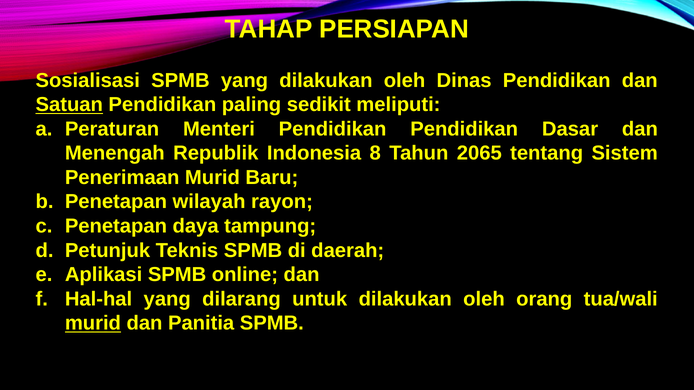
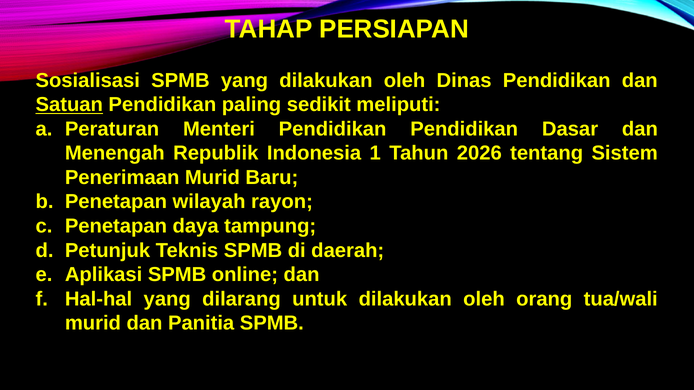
8: 8 -> 1
2065: 2065 -> 2026
murid at (93, 324) underline: present -> none
